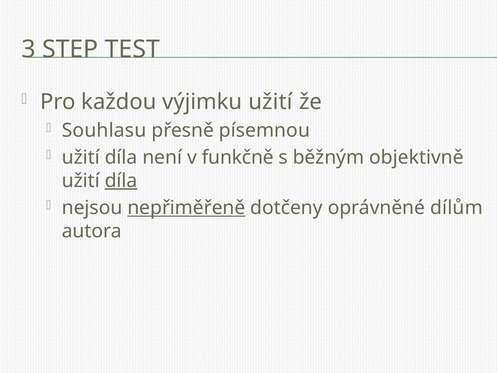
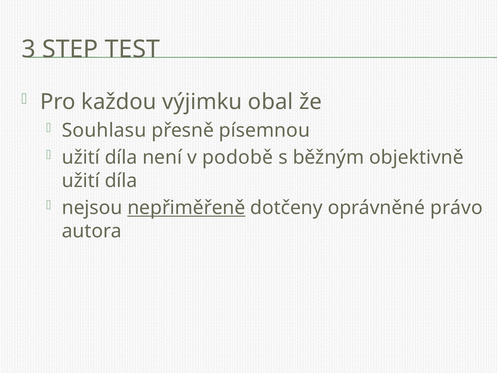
výjimku užití: užití -> obal
funkčně: funkčně -> podobě
díla at (121, 181) underline: present -> none
dílům: dílům -> právo
